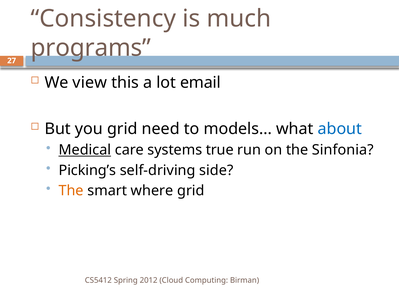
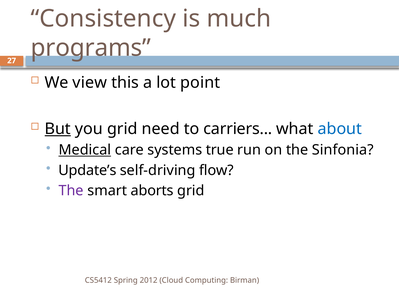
email: email -> point
But underline: none -> present
models: models -> carriers
Picking’s: Picking’s -> Update’s
side: side -> flow
The at (71, 191) colour: orange -> purple
where: where -> aborts
